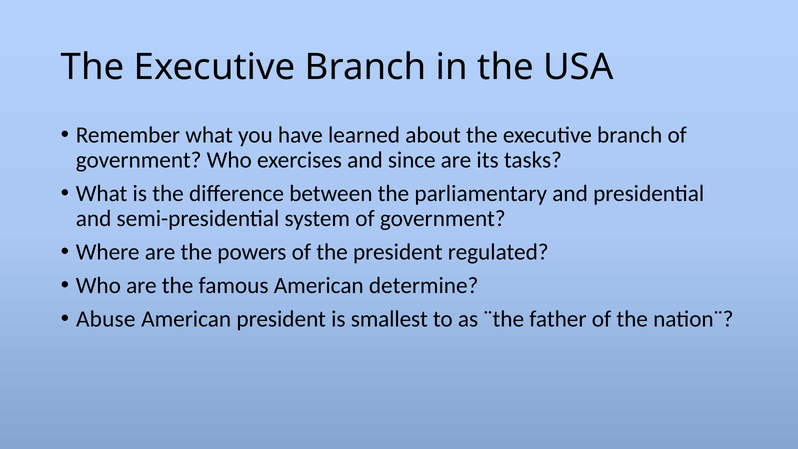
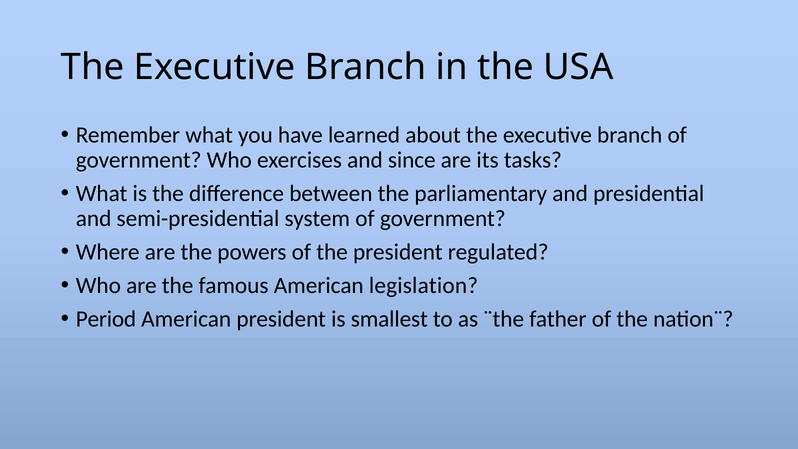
determine: determine -> legislation
Abuse: Abuse -> Period
